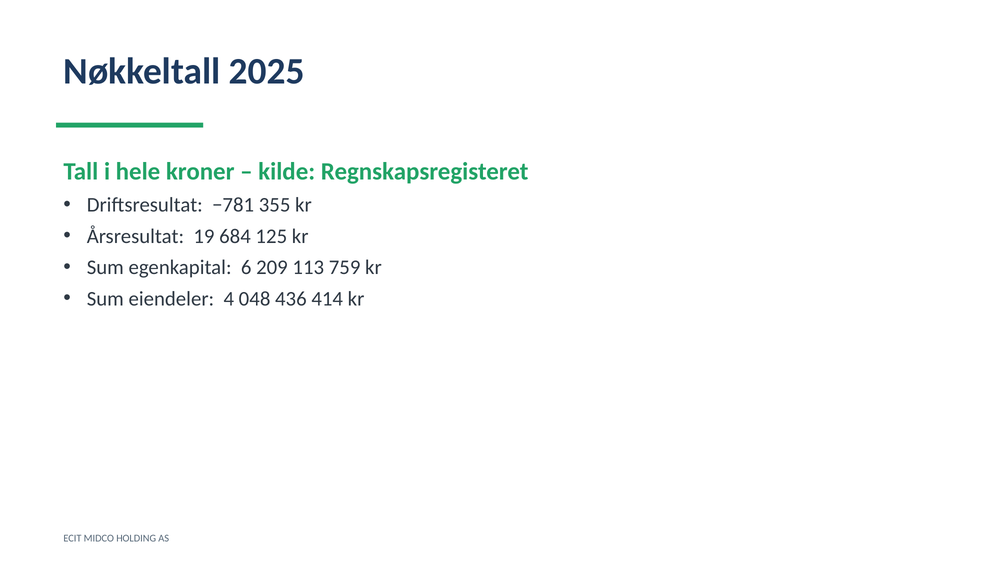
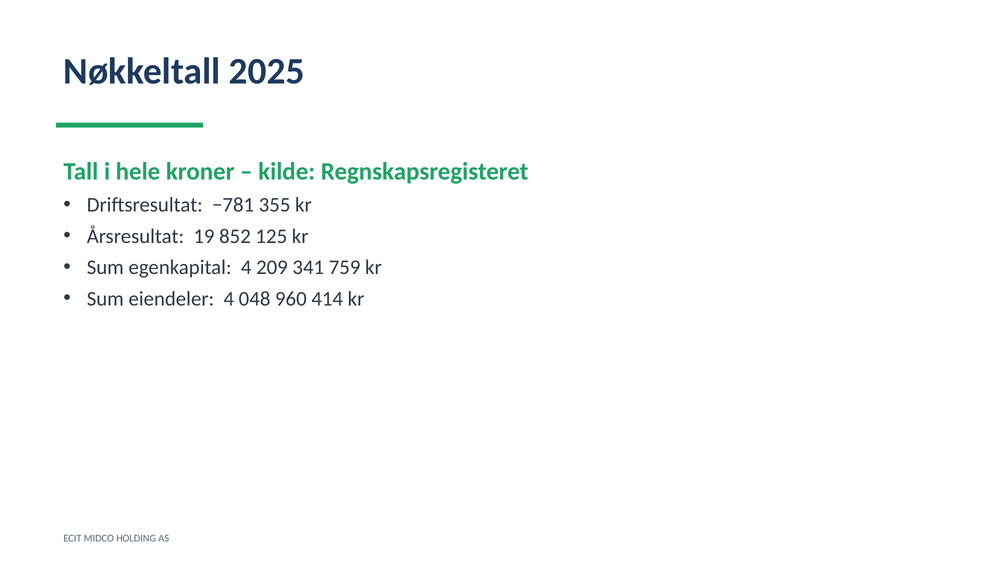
684: 684 -> 852
egenkapital 6: 6 -> 4
113: 113 -> 341
436: 436 -> 960
